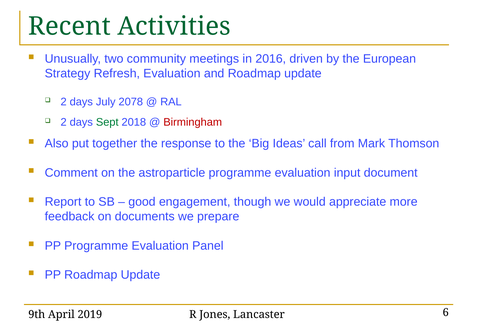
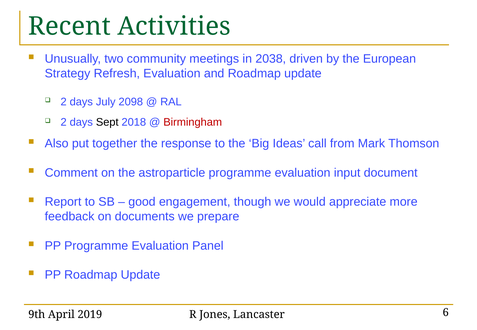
2016: 2016 -> 2038
2078: 2078 -> 2098
Sept colour: green -> black
